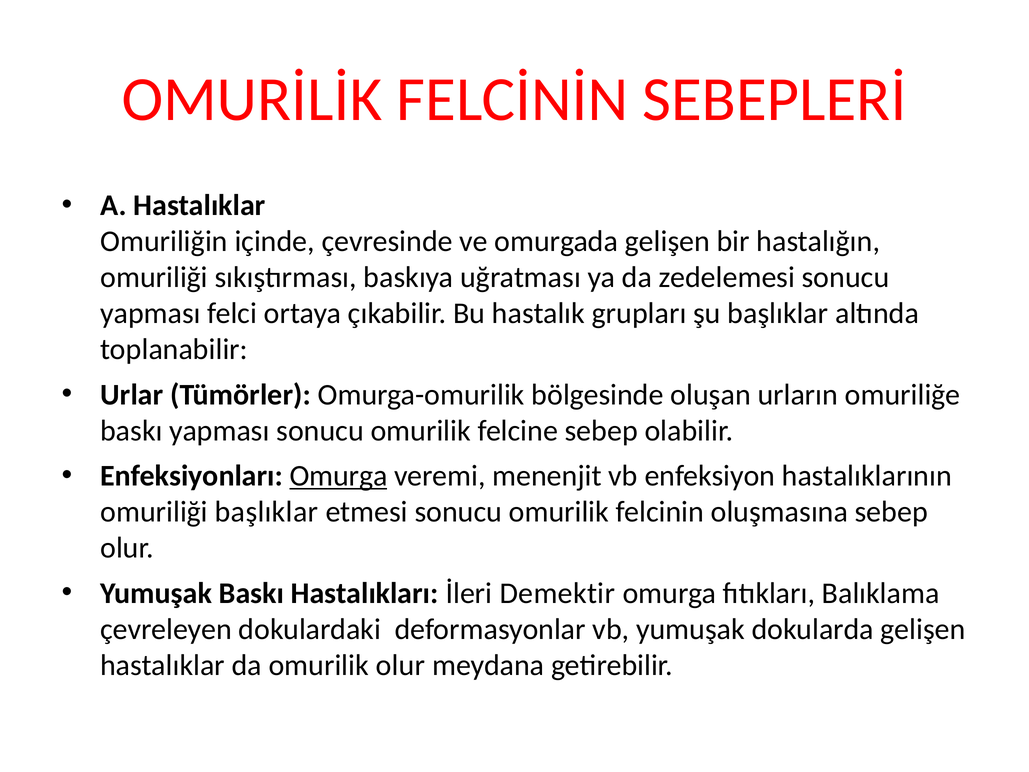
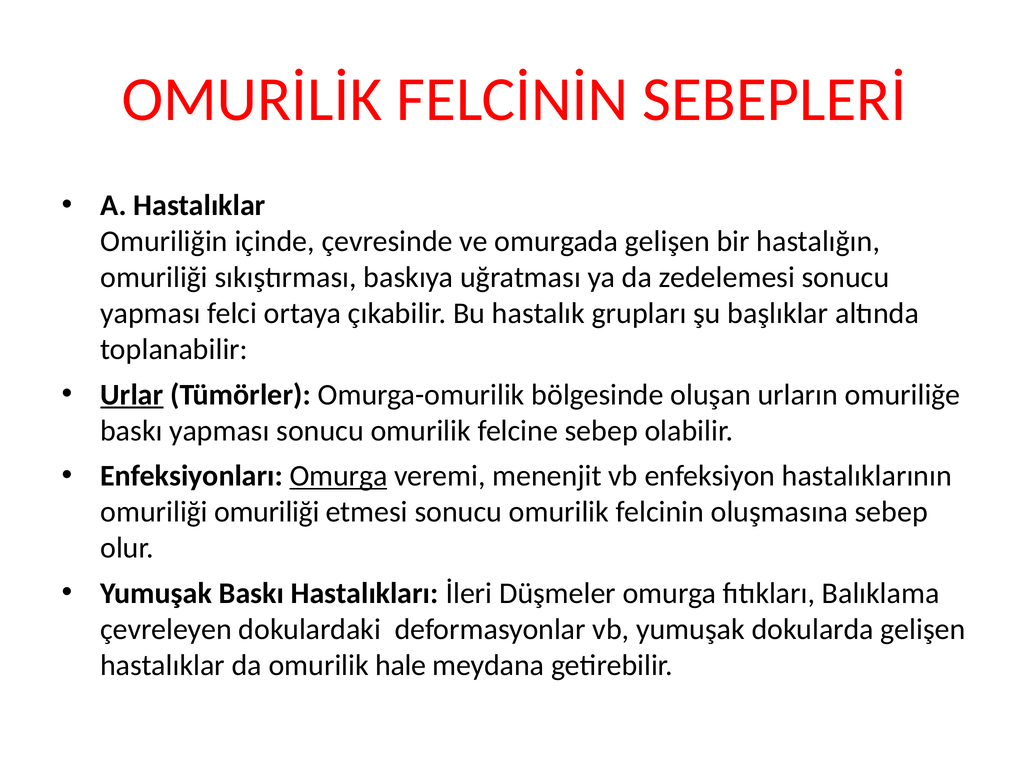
Urlar underline: none -> present
omuriliği başlıklar: başlıklar -> omuriliği
Demektir: Demektir -> Düşmeler
omurilik olur: olur -> hale
